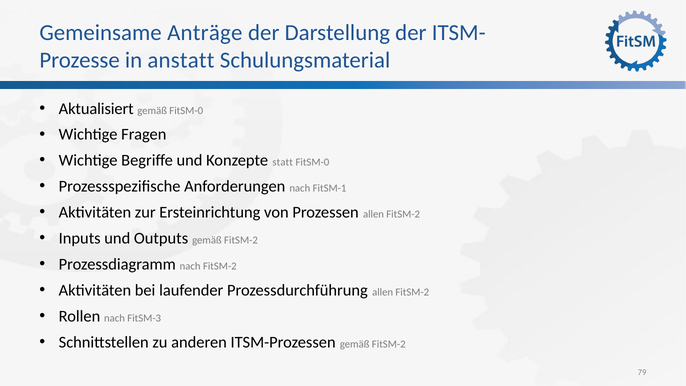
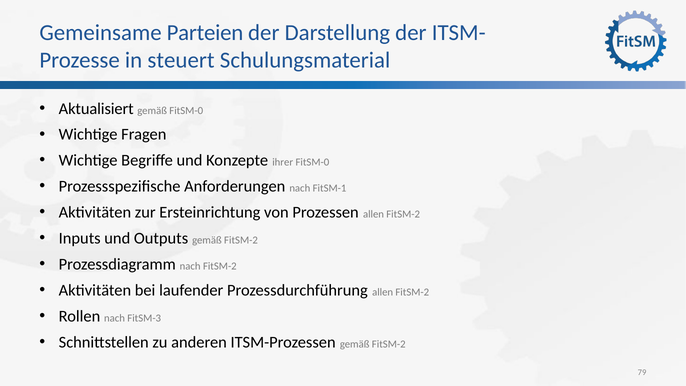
Anträge: Anträge -> Parteien
anstatt: anstatt -> steuert
statt: statt -> ihrer
